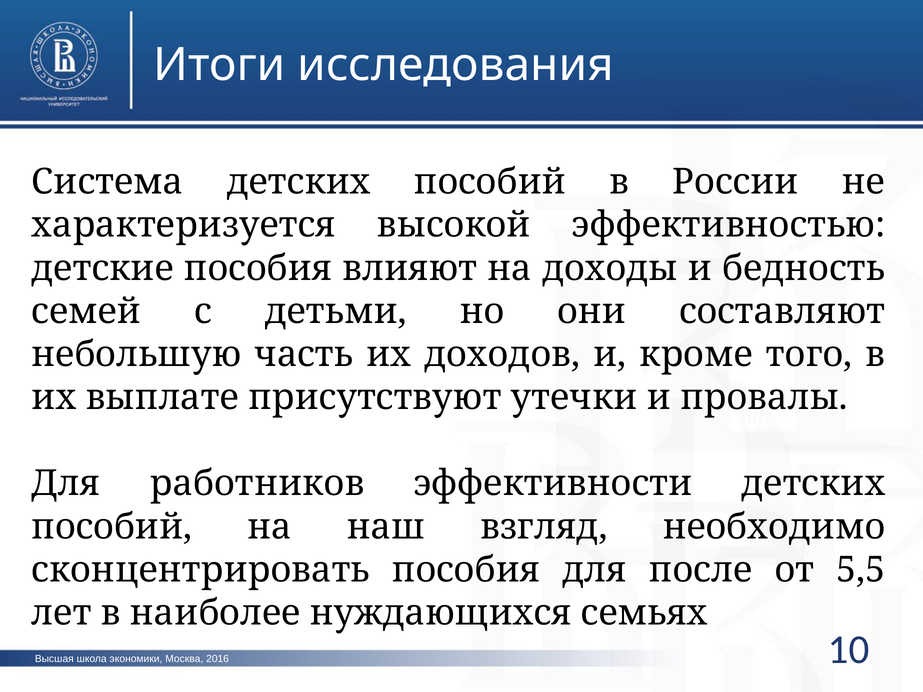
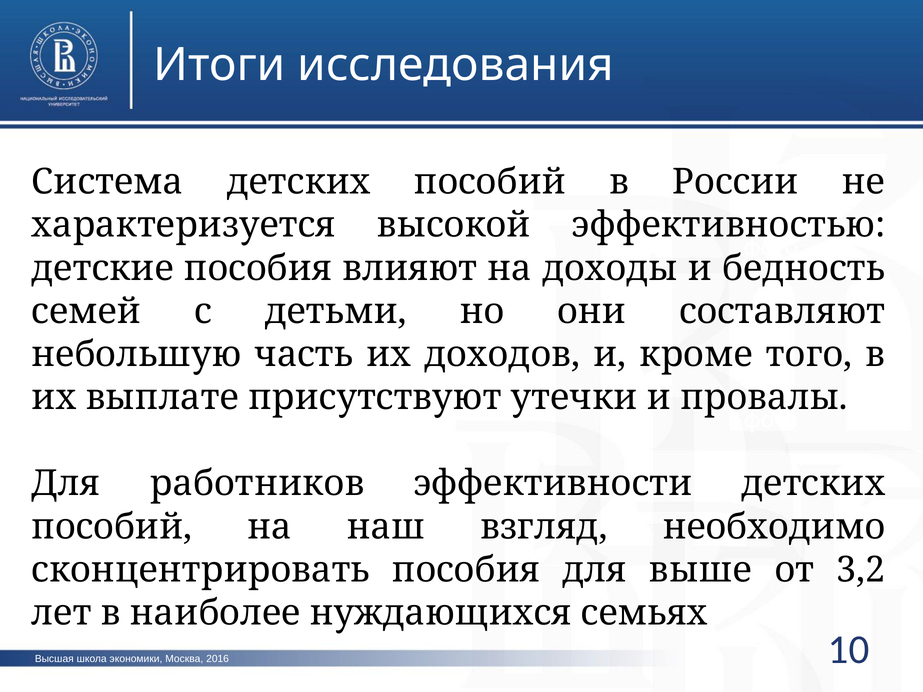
после: после -> выше
5,5: 5,5 -> 3,2
